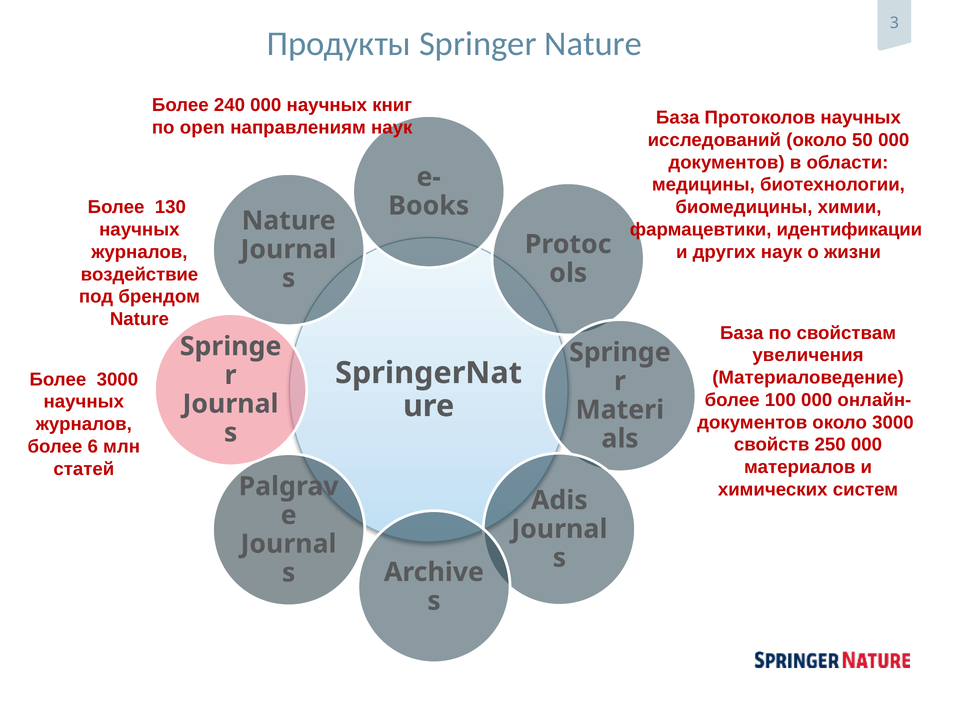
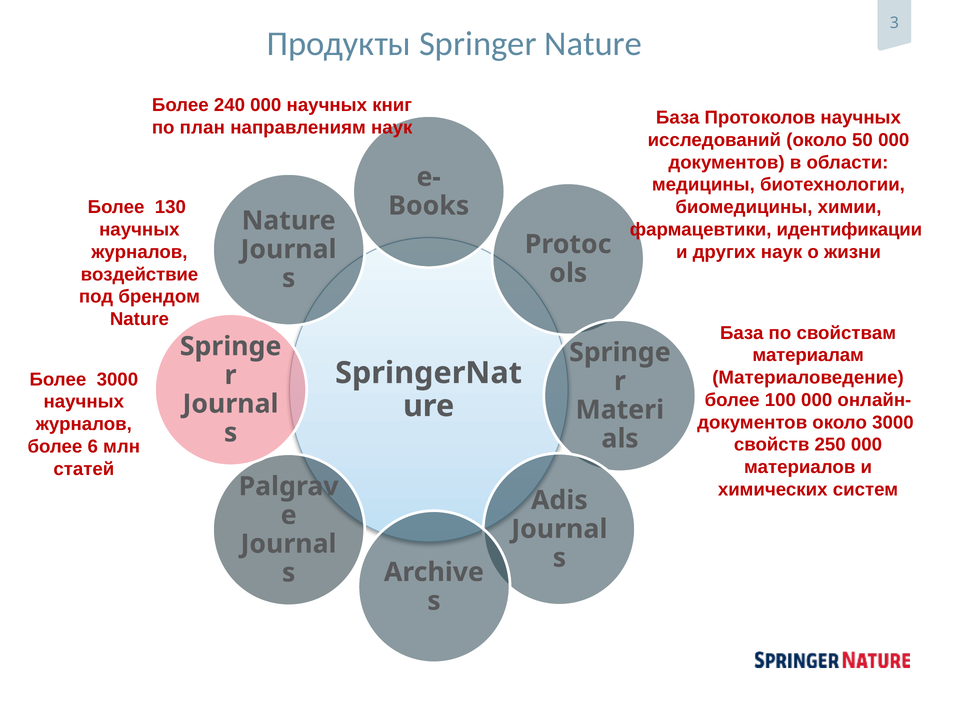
open: open -> план
увеличения: увеличения -> материалам
